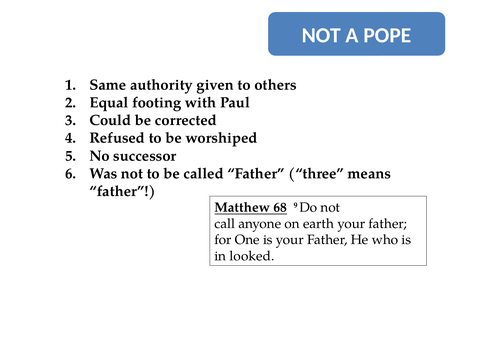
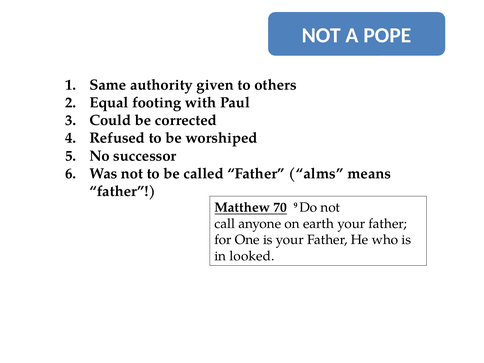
three: three -> alms
68: 68 -> 70
